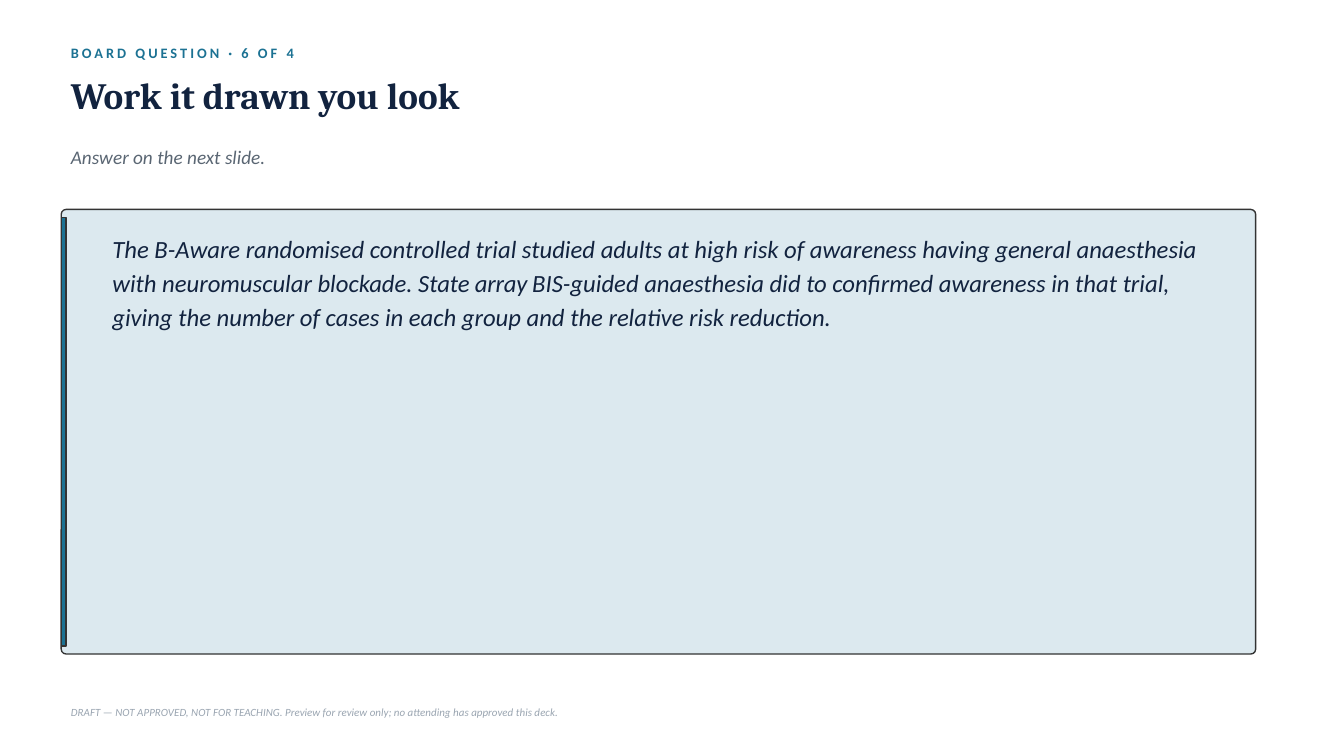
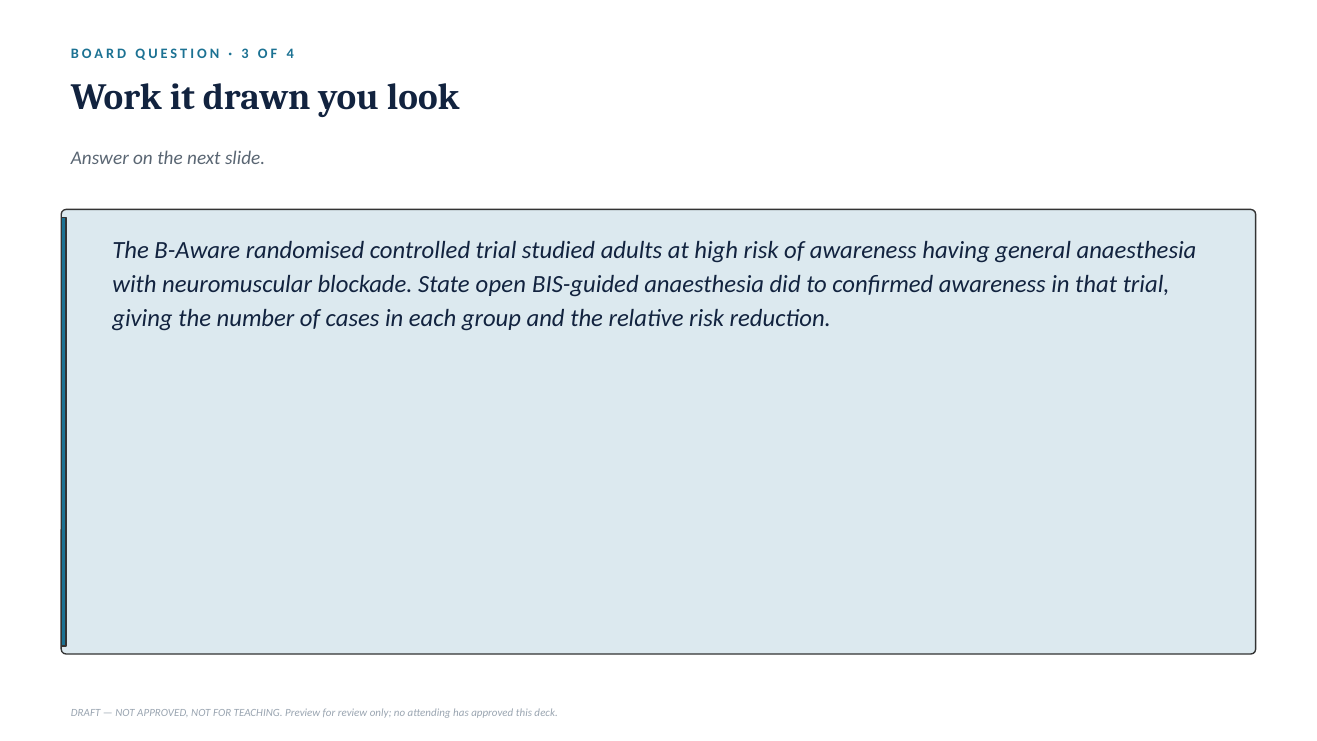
6: 6 -> 3
array: array -> open
